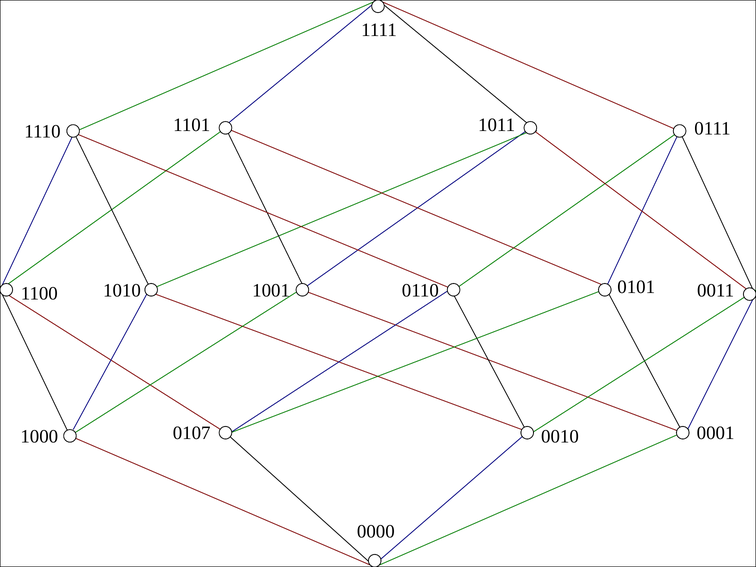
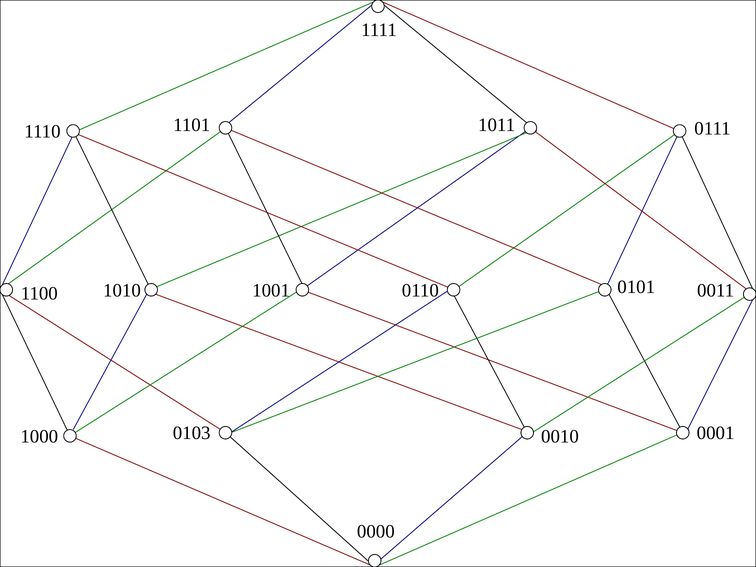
0107: 0107 -> 0103
